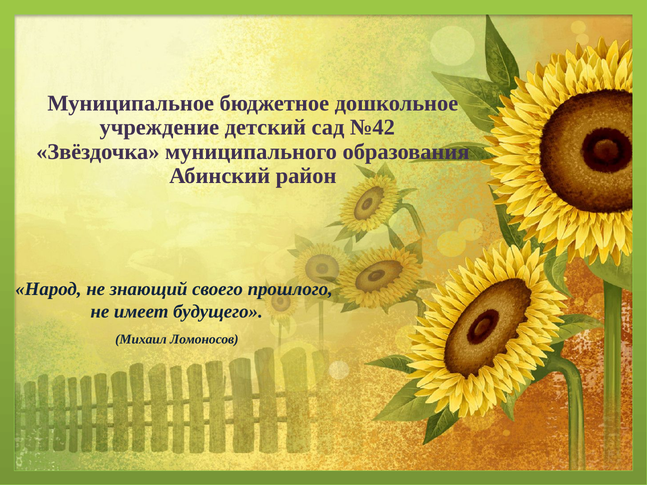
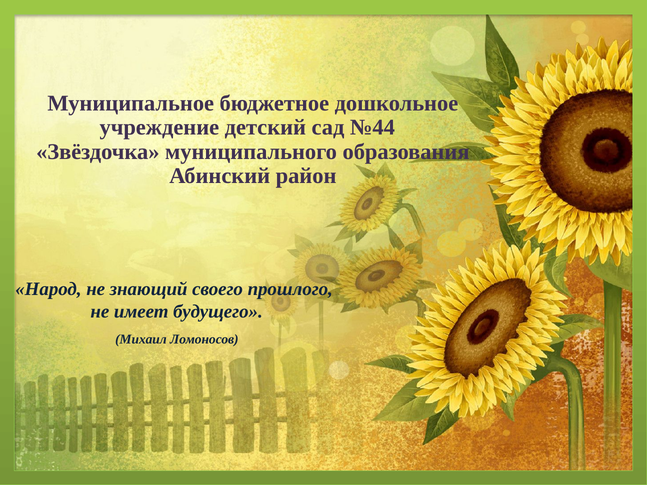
№42: №42 -> №44
